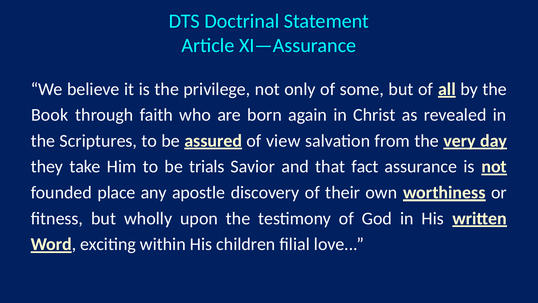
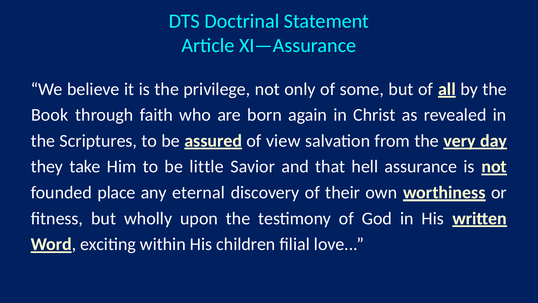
trials: trials -> little
fact: fact -> hell
apostle: apostle -> eternal
